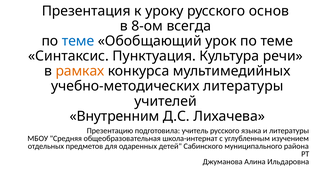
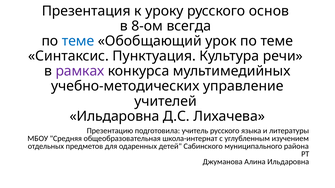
рамках colour: orange -> purple
учебно-методических литературы: литературы -> управление
Внутренним at (114, 116): Внутренним -> Ильдаровна
